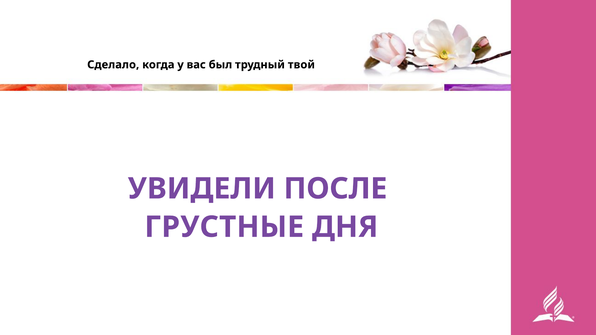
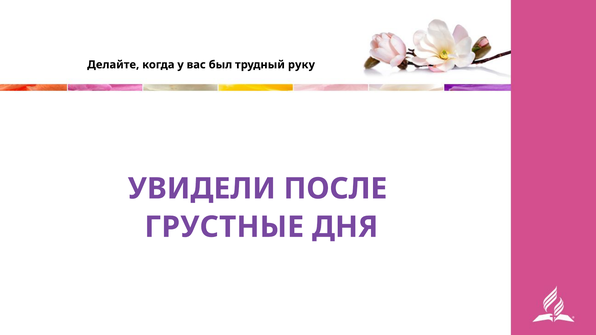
Сделало: Сделало -> Делайте
твой: твой -> руку
